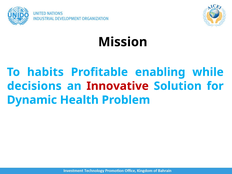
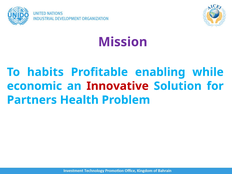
Mission colour: black -> purple
decisions: decisions -> economic
Dynamic: Dynamic -> Partners
